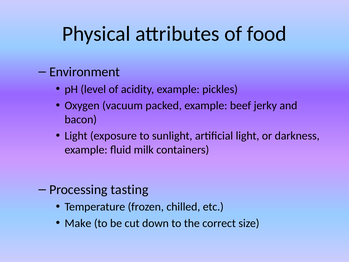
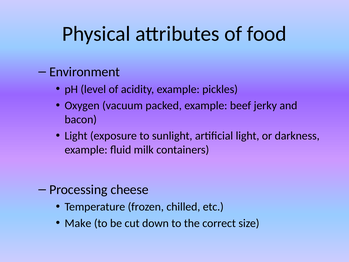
tasting: tasting -> cheese
